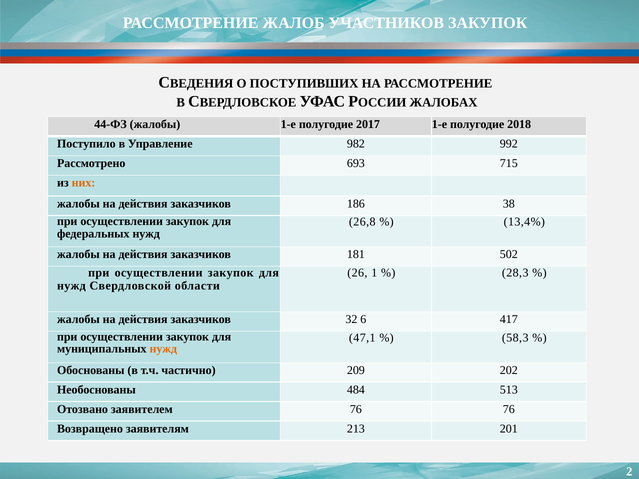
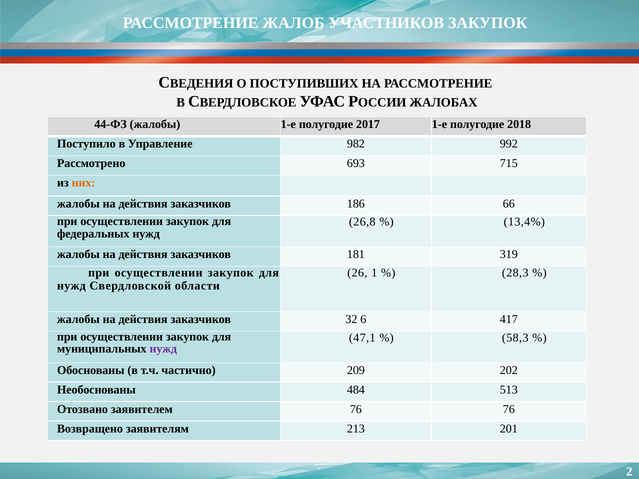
38: 38 -> 66
502: 502 -> 319
нужд at (163, 349) colour: orange -> purple
